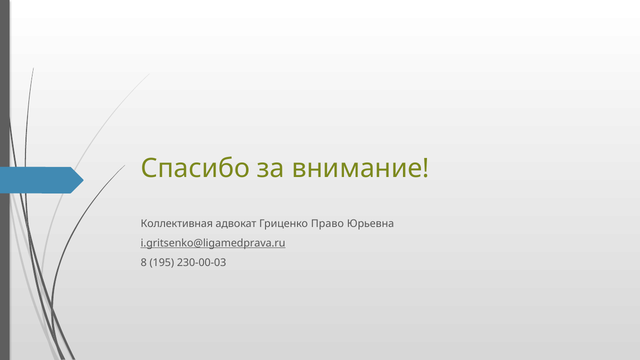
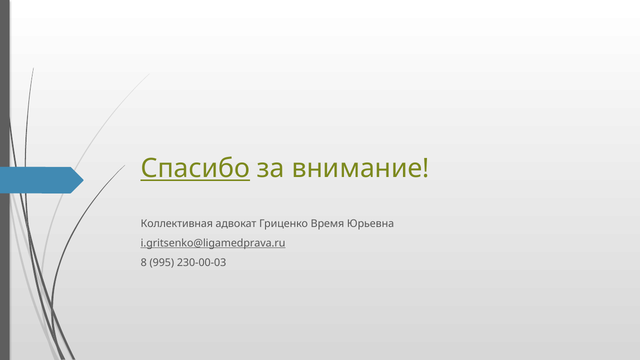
Спасибо underline: none -> present
Право: Право -> Время
195: 195 -> 995
